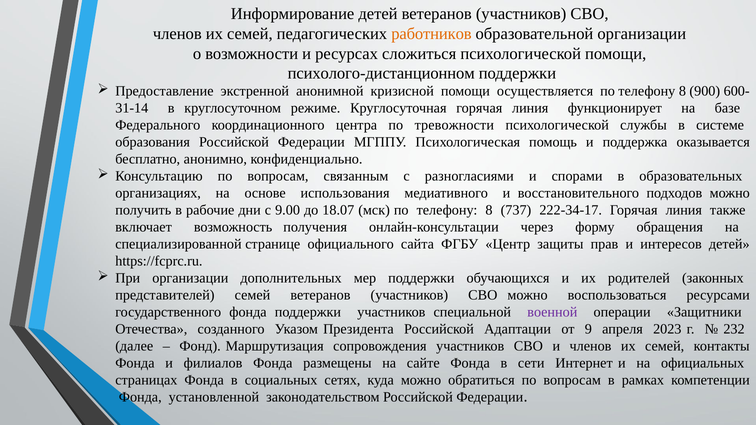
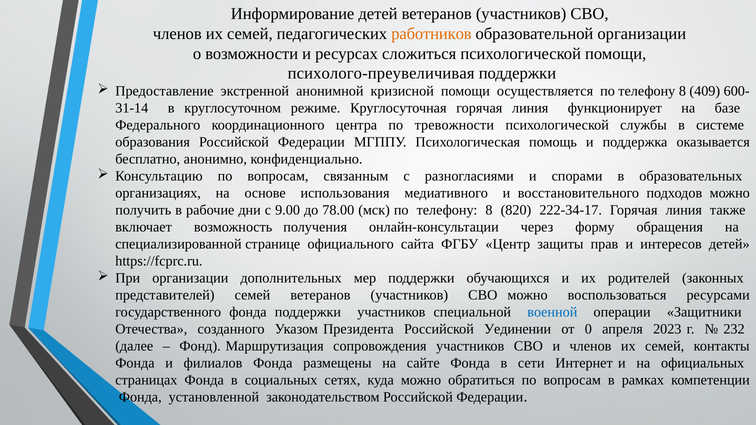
психолого-дистанционном: психолого-дистанционном -> психолого-преувеличивая
900: 900 -> 409
18.07: 18.07 -> 78.00
737: 737 -> 820
военной colour: purple -> blue
Адаптации: Адаптации -> Уединении
9: 9 -> 0
